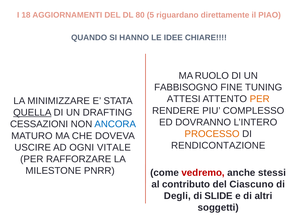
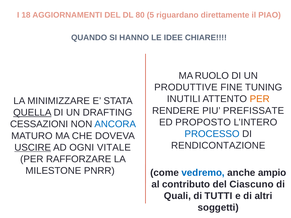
FABBISOGNO: FABBISOGNO -> PRODUTTIVE
ATTESI: ATTESI -> INUTILI
COMPLESSO: COMPLESSO -> PREFISSATE
DOVRANNO: DOVRANNO -> PROPOSTO
PROCESSO colour: orange -> blue
USCIRE underline: none -> present
vedremo colour: red -> blue
stessi: stessi -> ampio
Degli: Degli -> Quali
SLIDE: SLIDE -> TUTTI
